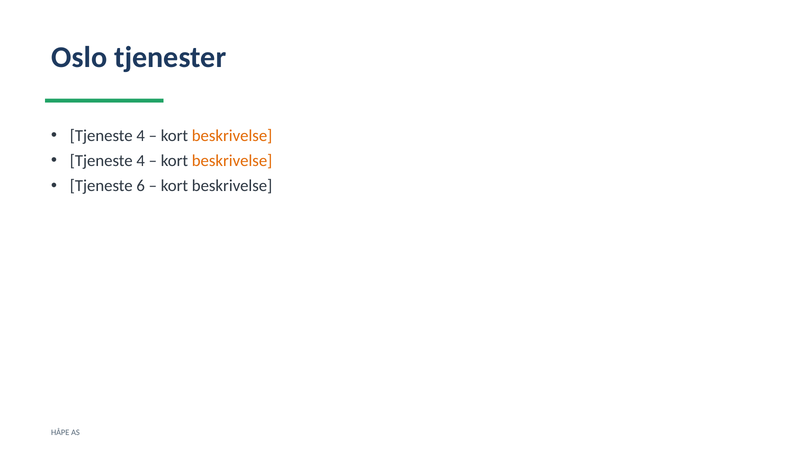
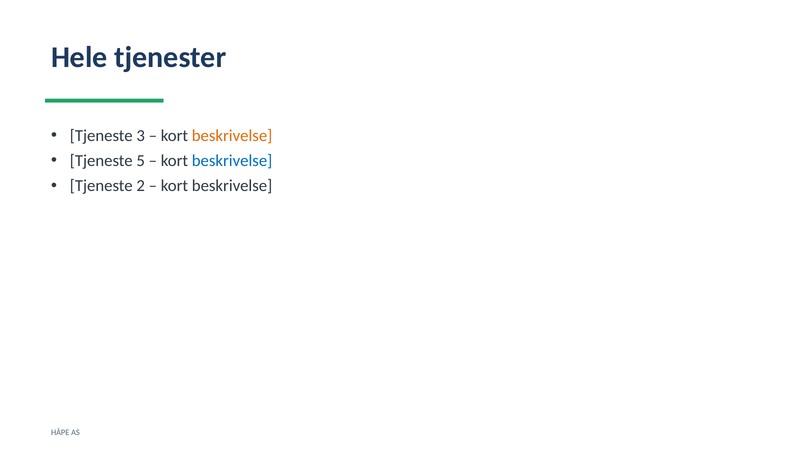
Oslo: Oslo -> Hele
4 at (141, 136): 4 -> 3
4 at (141, 161): 4 -> 5
beskrivelse at (232, 161) colour: orange -> blue
6: 6 -> 2
